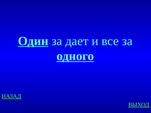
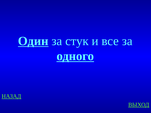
дает: дает -> стук
